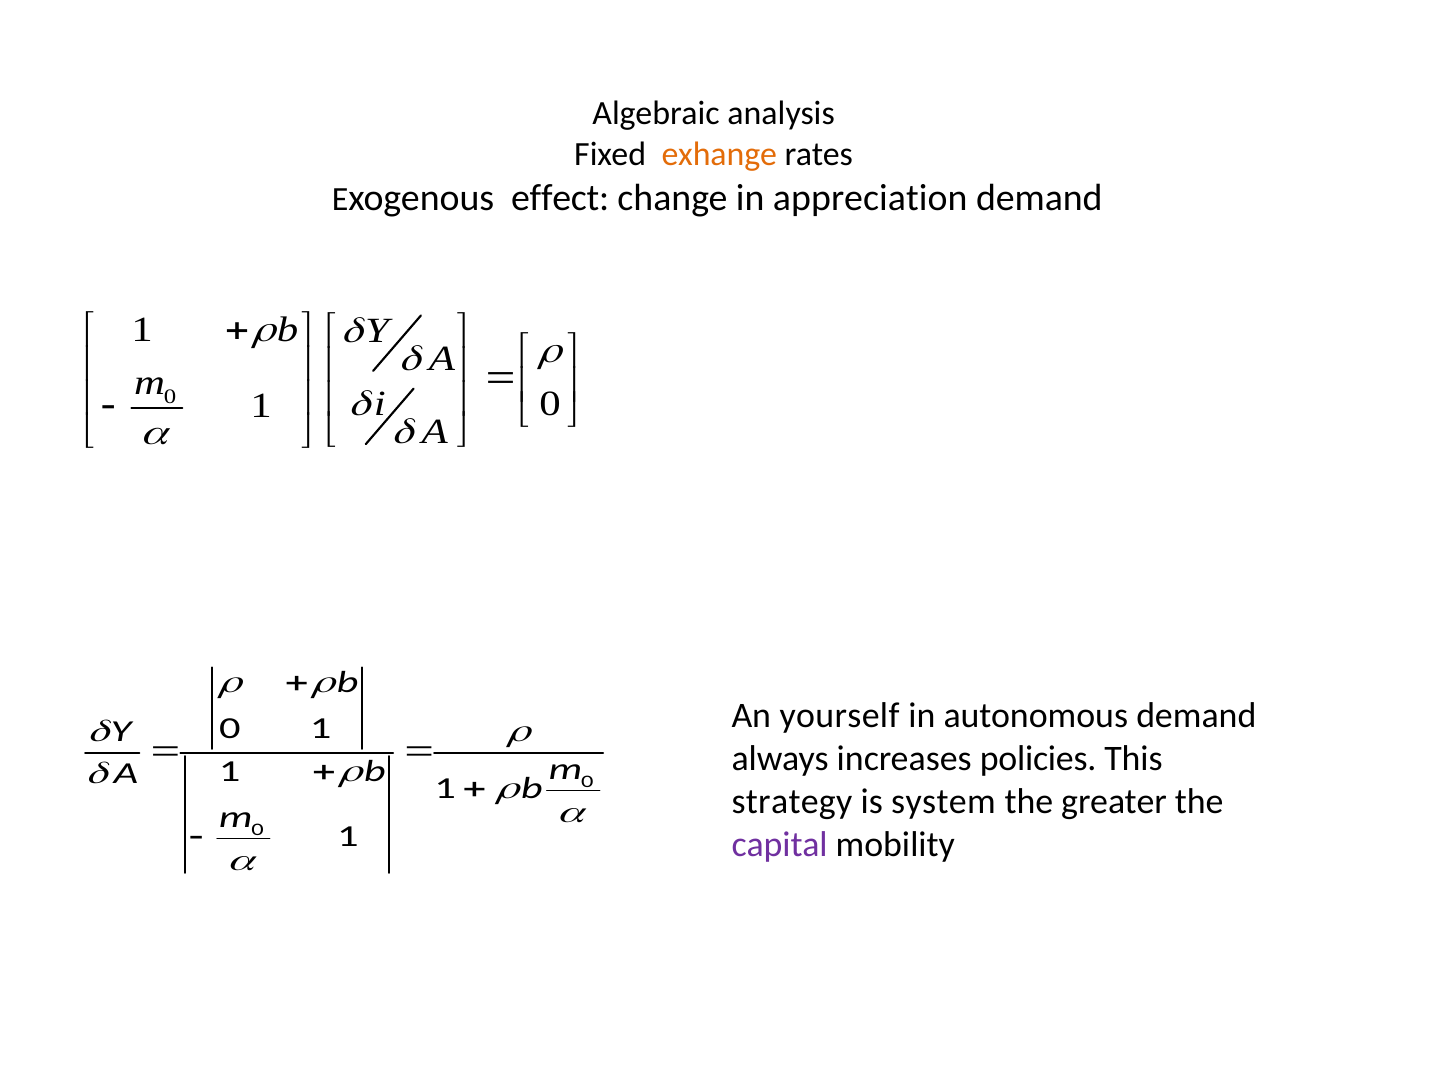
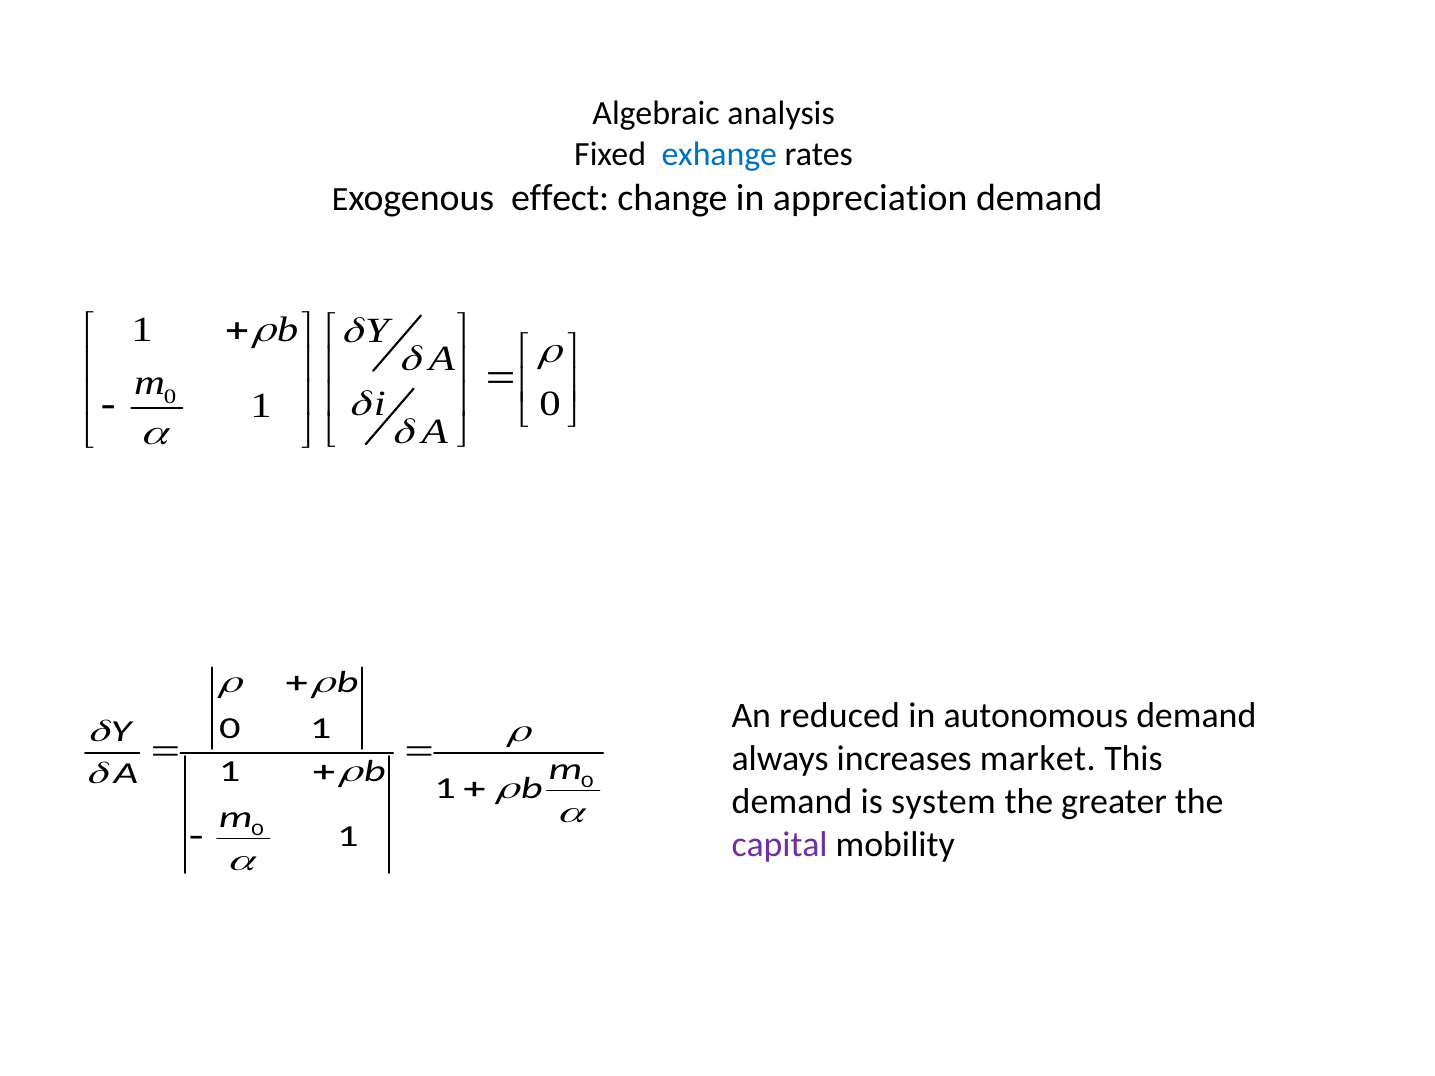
exhange colour: orange -> blue
yourself: yourself -> reduced
policies: policies -> market
strategy at (792, 802): strategy -> demand
